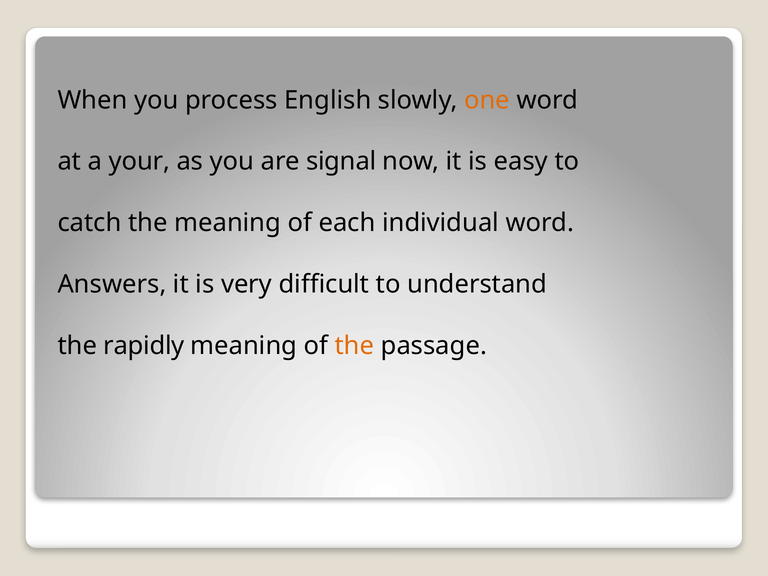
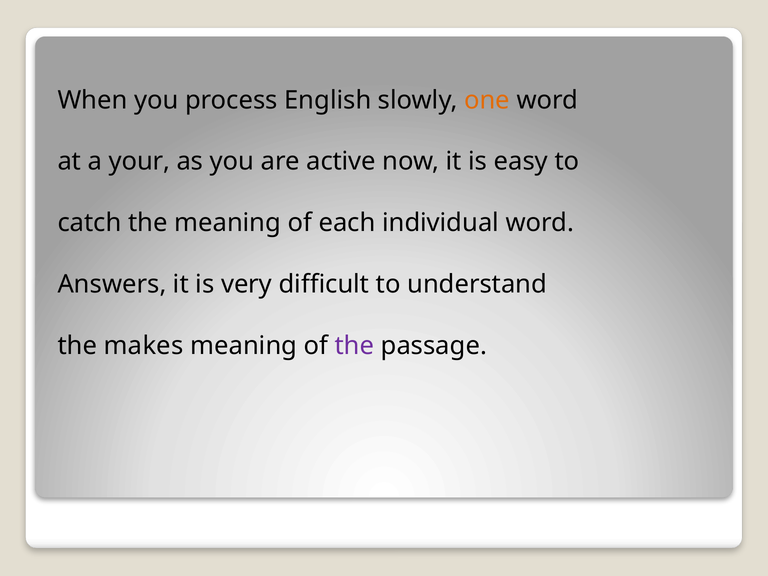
signal: signal -> active
rapidly: rapidly -> makes
the at (354, 346) colour: orange -> purple
